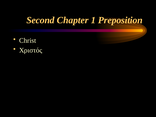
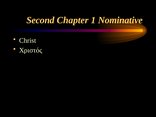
Preposition: Preposition -> Nominative
